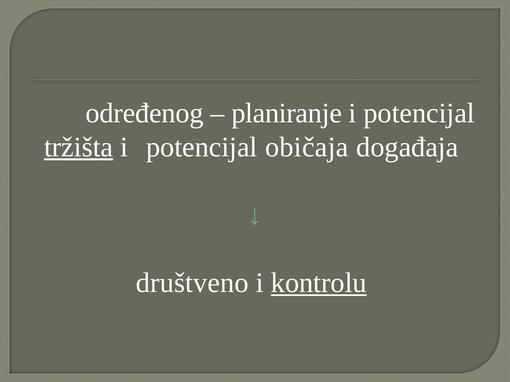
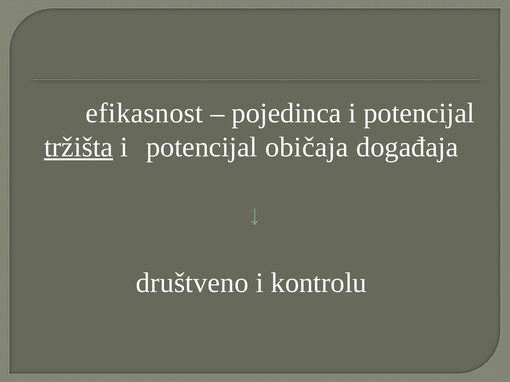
određenog: određenog -> efikasnost
planiranje: planiranje -> pojedinca
kontrolu underline: present -> none
